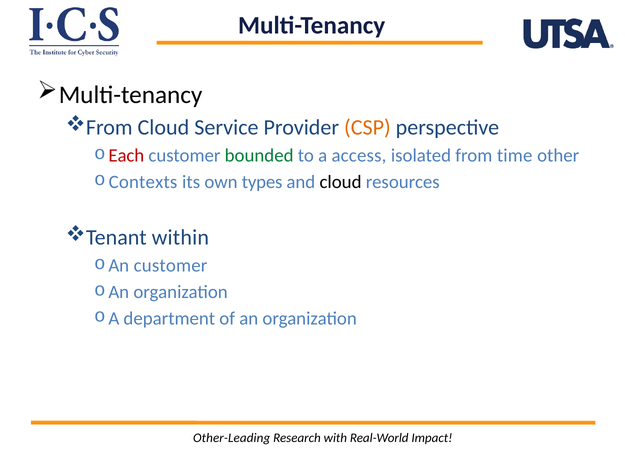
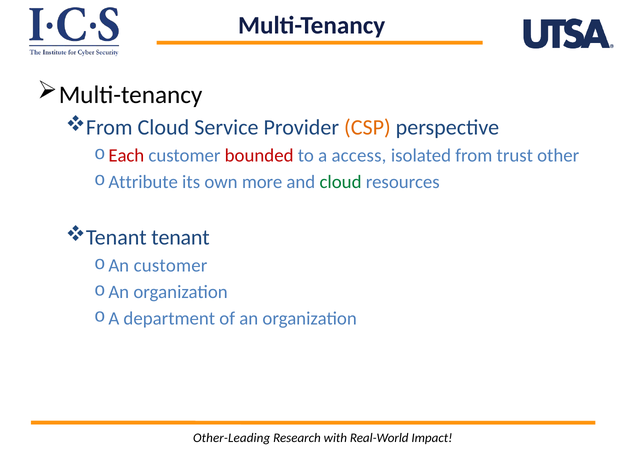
bounded colour: green -> red
time: time -> trust
Contexts: Contexts -> Attribute
types: types -> more
cloud at (341, 182) colour: black -> green
Tenant within: within -> tenant
